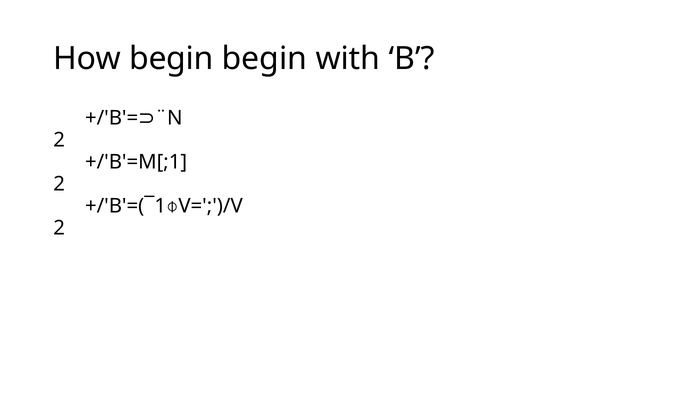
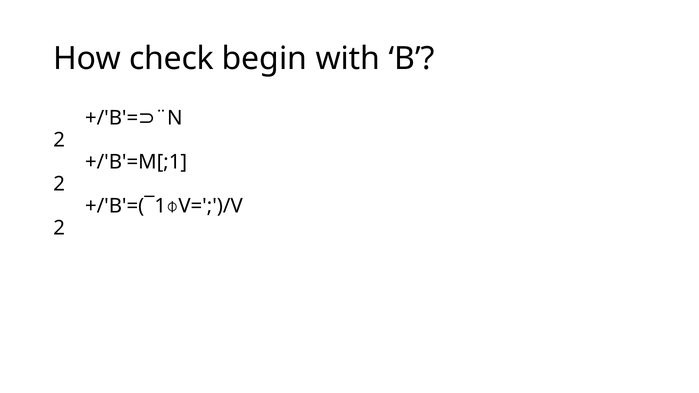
How begin: begin -> check
